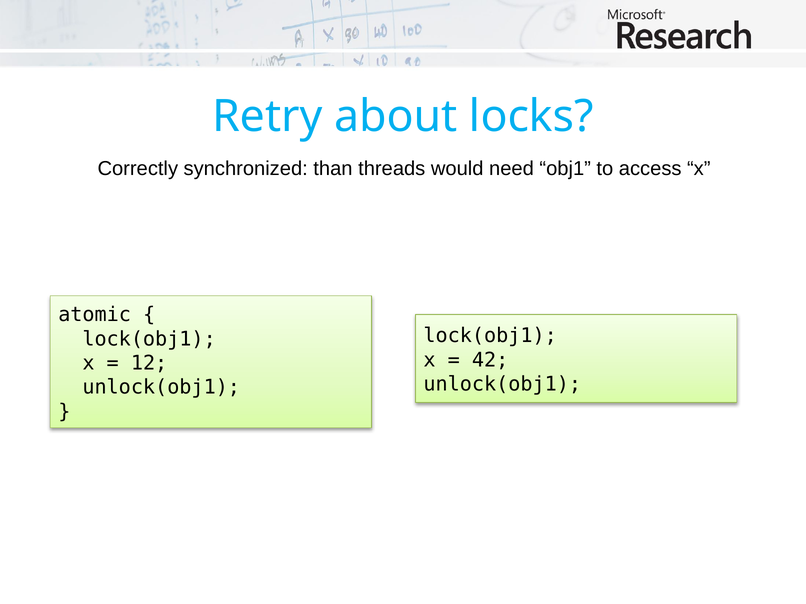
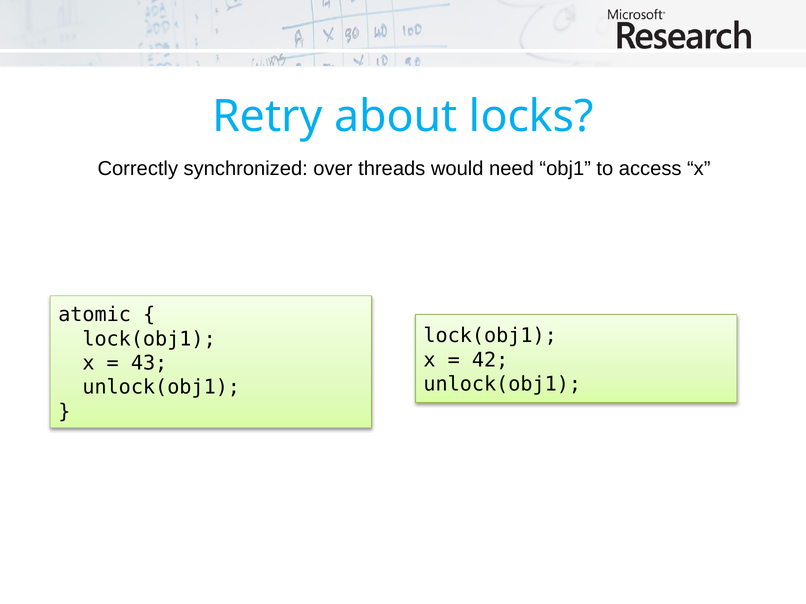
than: than -> over
12: 12 -> 43
